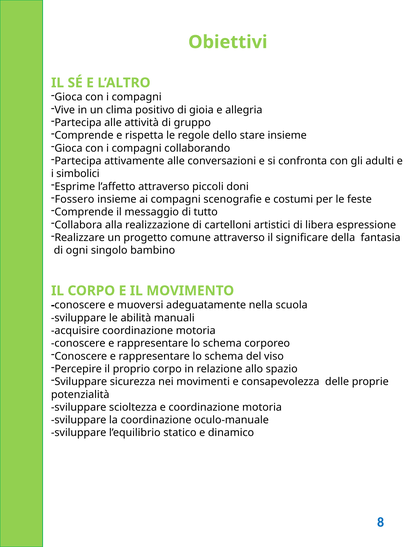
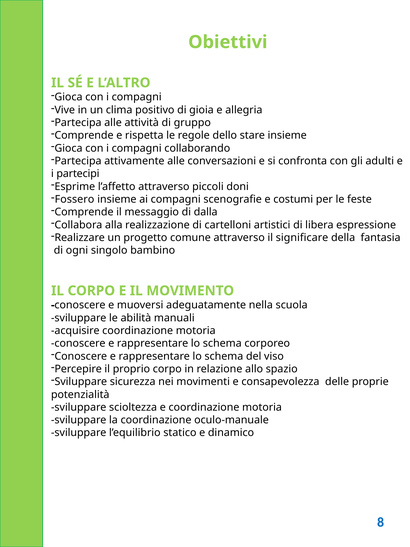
simbolici: simbolici -> partecipi
tutto: tutto -> dalla
